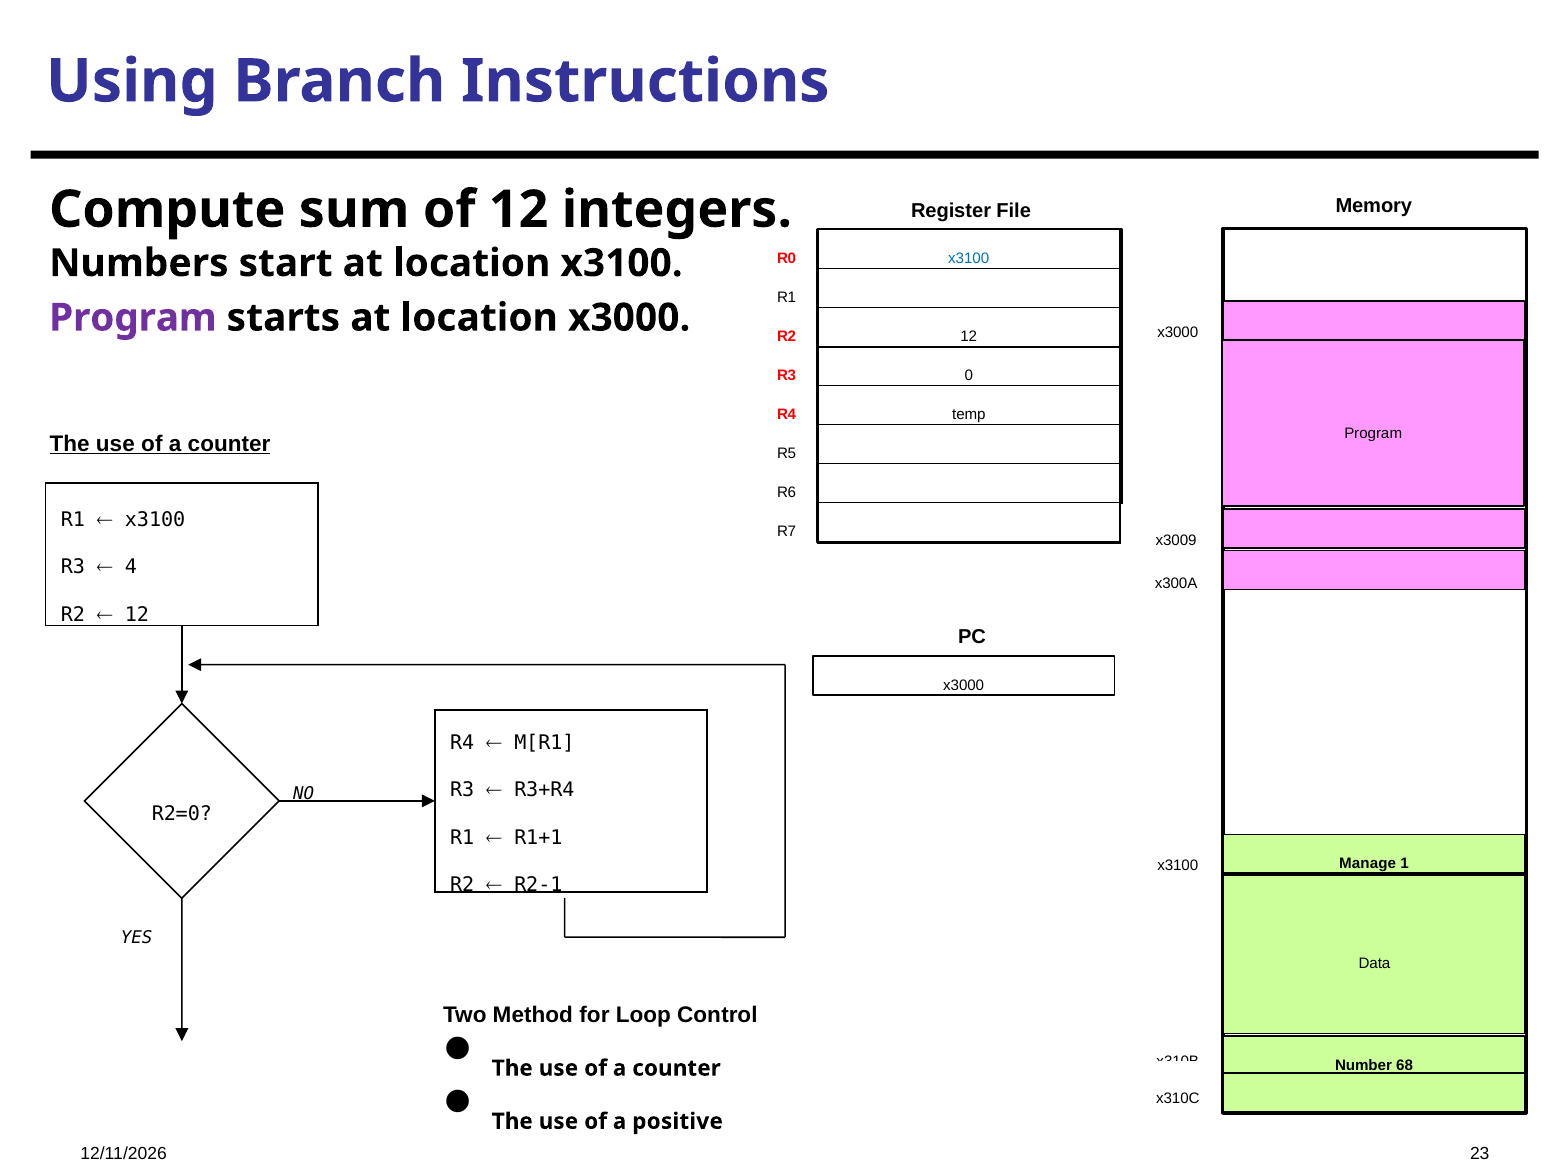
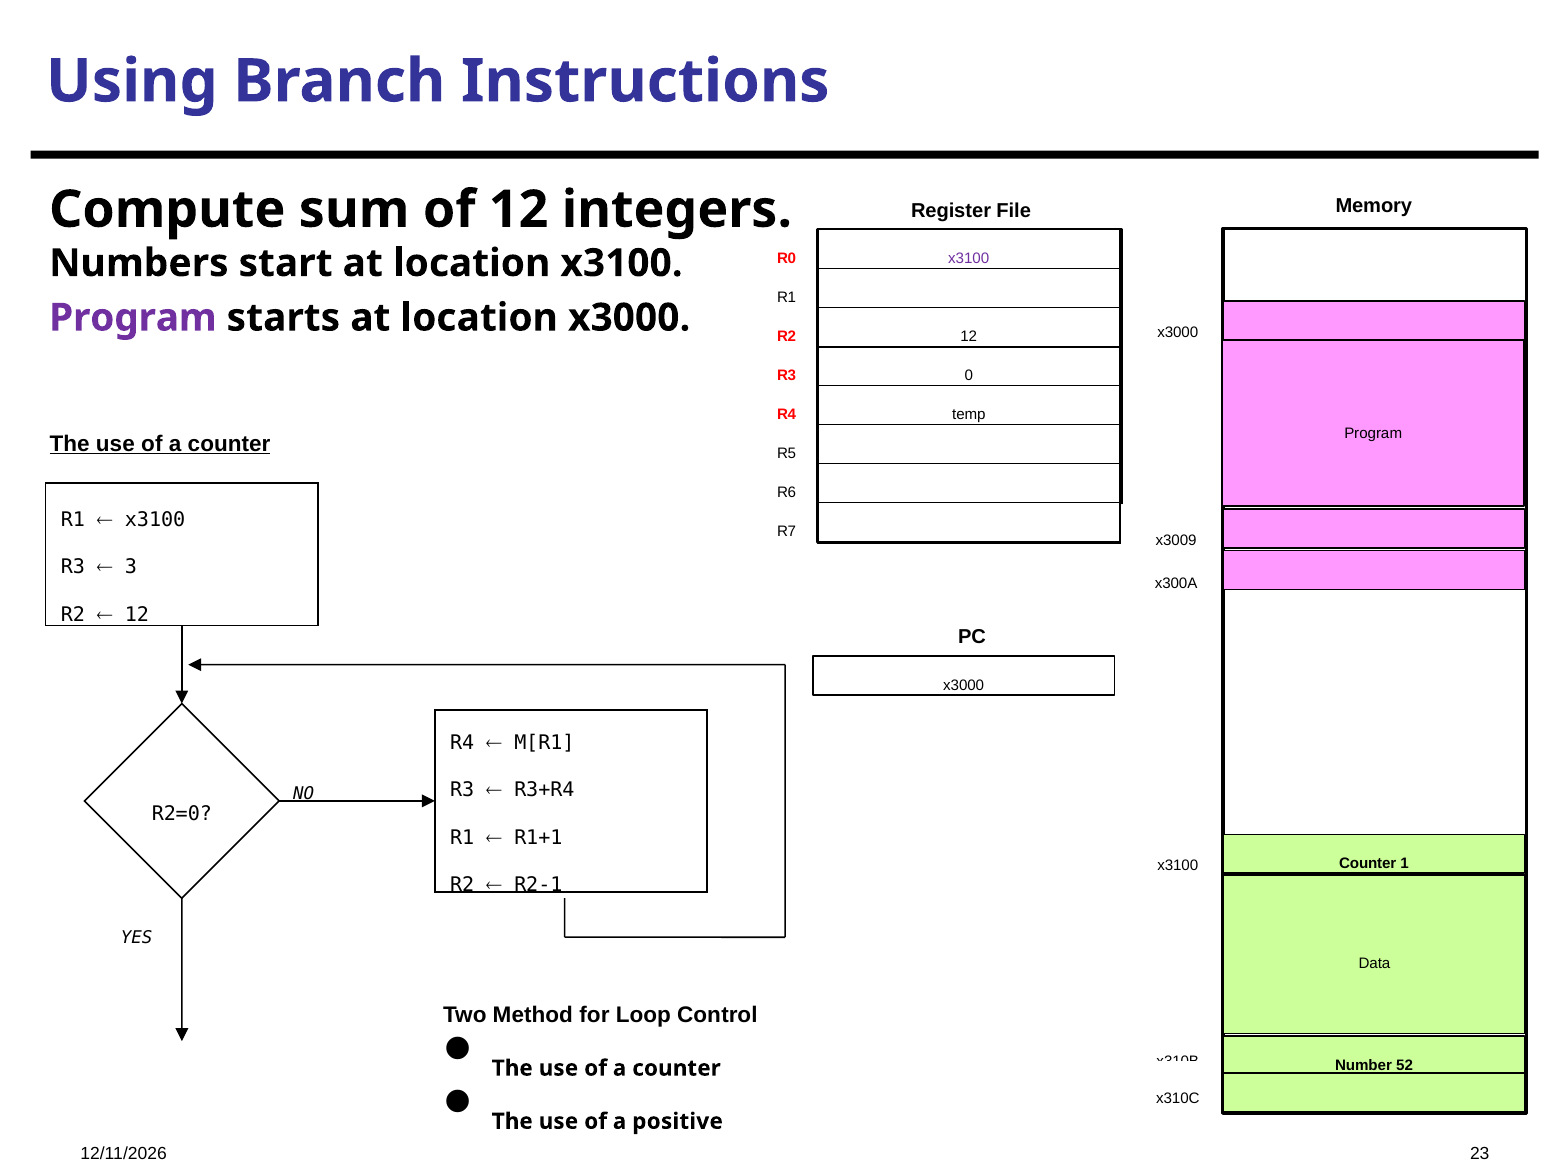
x3100 at (969, 259) colour: blue -> purple
4: 4 -> 3
Manage at (1368, 863): Manage -> Counter
68: 68 -> 52
